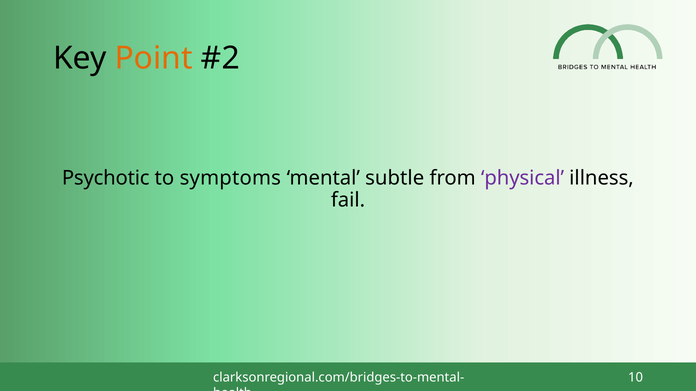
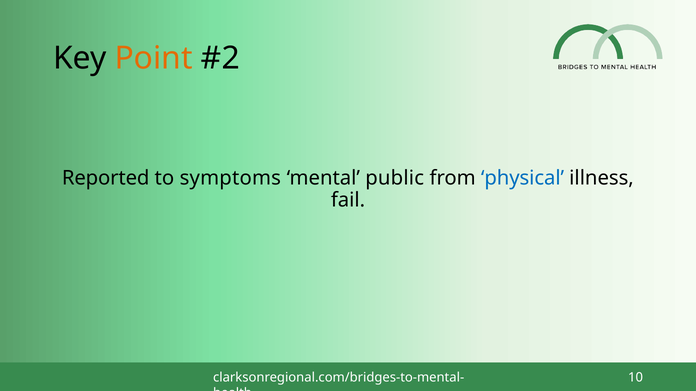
Psychotic: Psychotic -> Reported
subtle: subtle -> public
physical colour: purple -> blue
